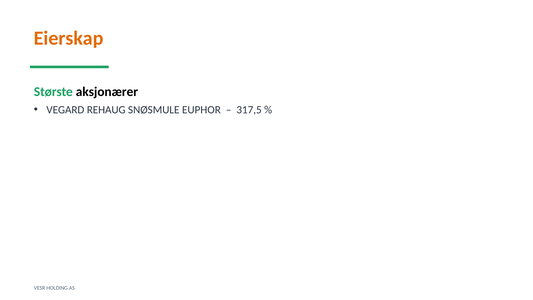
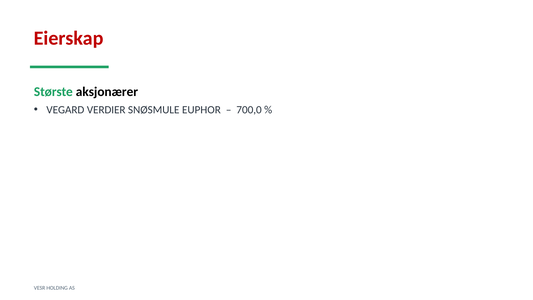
Eierskap colour: orange -> red
REHAUG: REHAUG -> VERDIER
317,5: 317,5 -> 700,0
